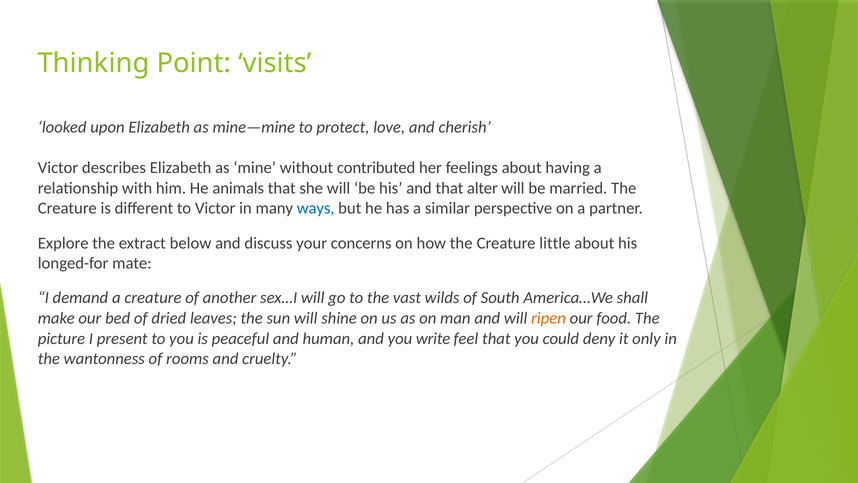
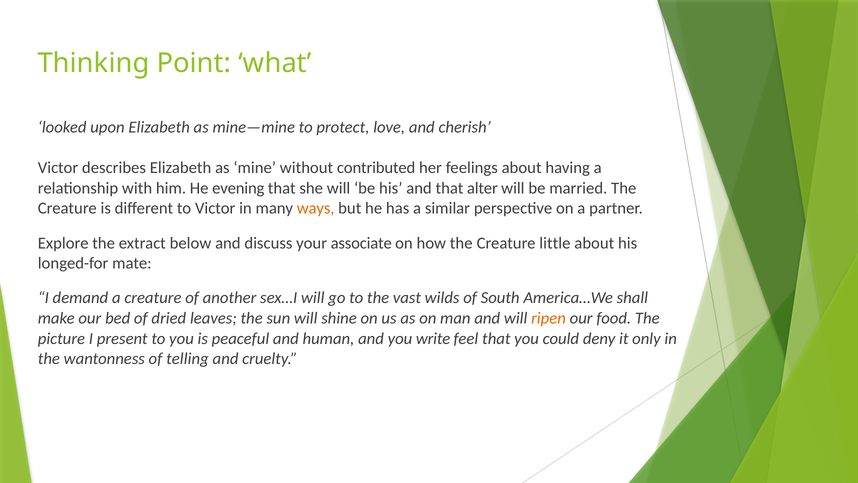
visits: visits -> what
animals: animals -> evening
ways colour: blue -> orange
concerns: concerns -> associate
rooms: rooms -> telling
